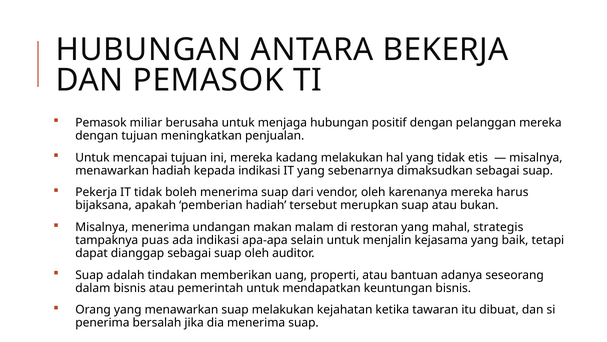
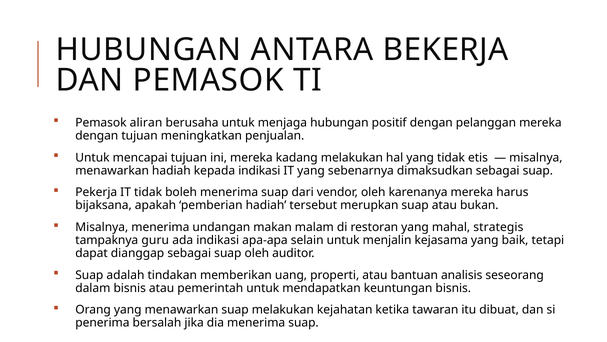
miliar: miliar -> aliran
puas: puas -> guru
adanya: adanya -> analisis
